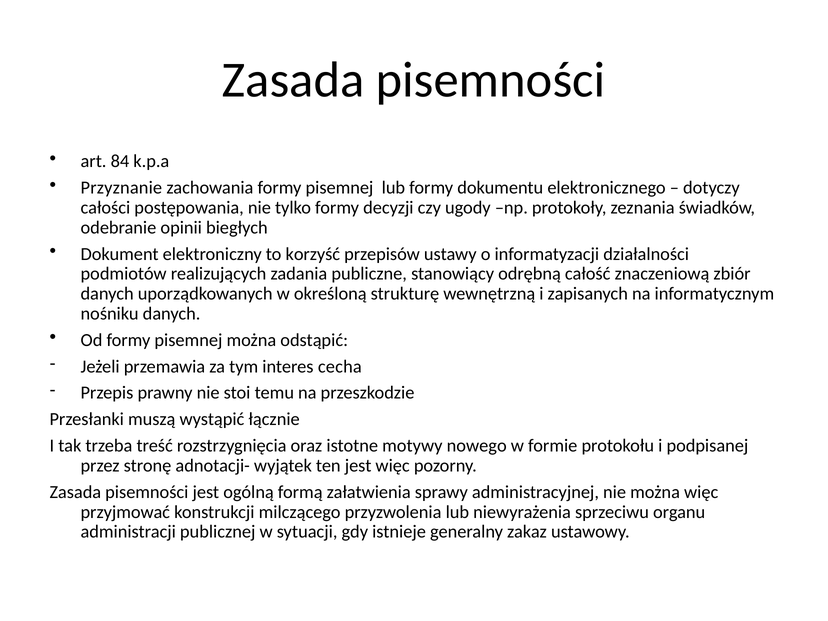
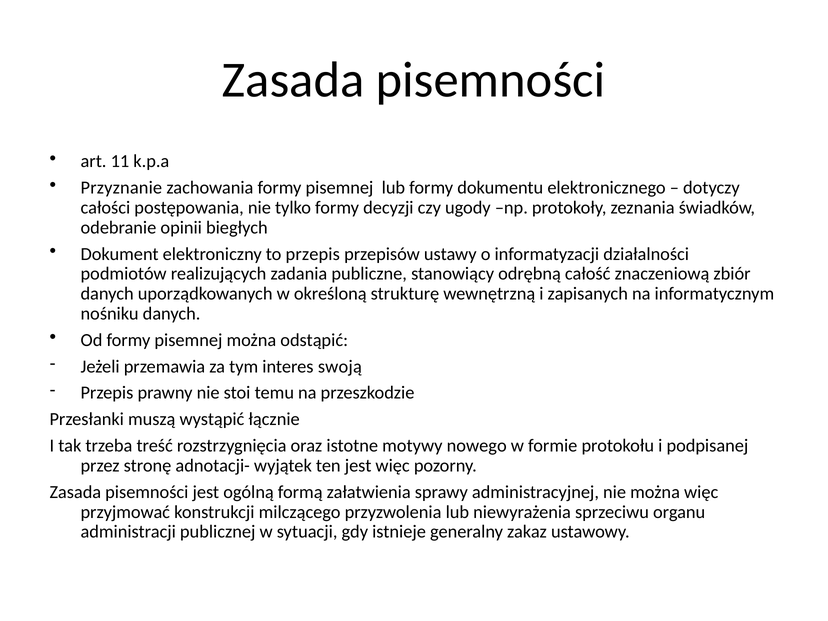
84: 84 -> 11
to korzyść: korzyść -> przepis
cecha: cecha -> swoją
